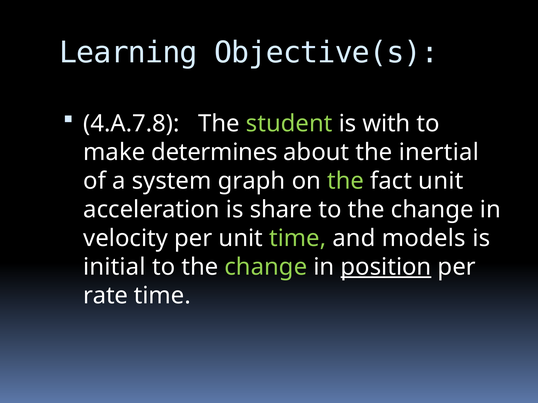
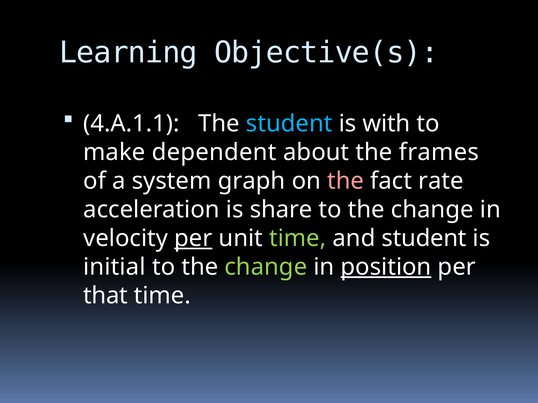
4.A.7.8: 4.A.7.8 -> 4.A.1.1
student at (289, 124) colour: light green -> light blue
determines: determines -> dependent
inertial: inertial -> frames
the at (346, 181) colour: light green -> pink
fact unit: unit -> rate
per at (193, 239) underline: none -> present
and models: models -> student
rate: rate -> that
